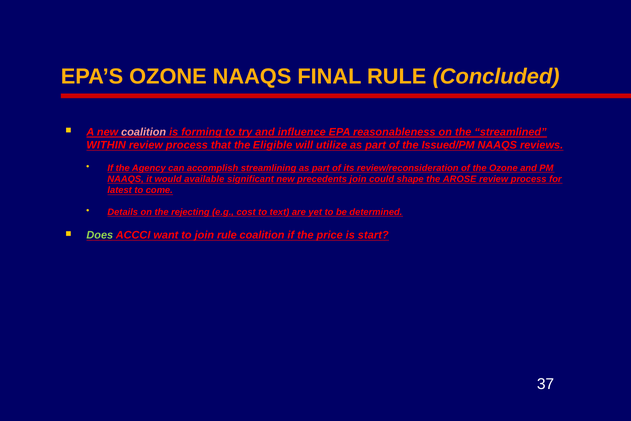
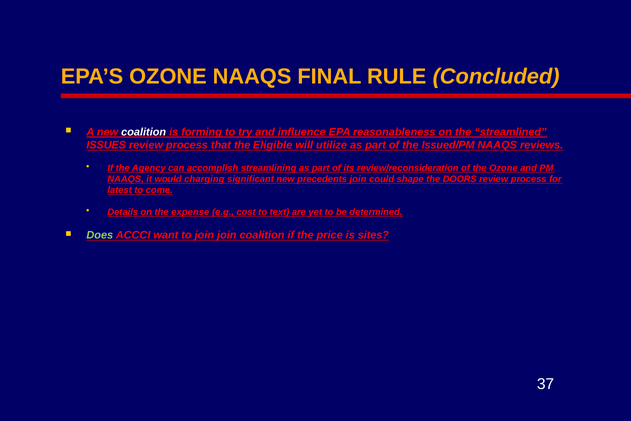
coalition at (144, 132) colour: pink -> white
WITHIN: WITHIN -> ISSUES
available: available -> charging
AROSE: AROSE -> DOORS
rejecting: rejecting -> expense
join rule: rule -> join
start: start -> sites
